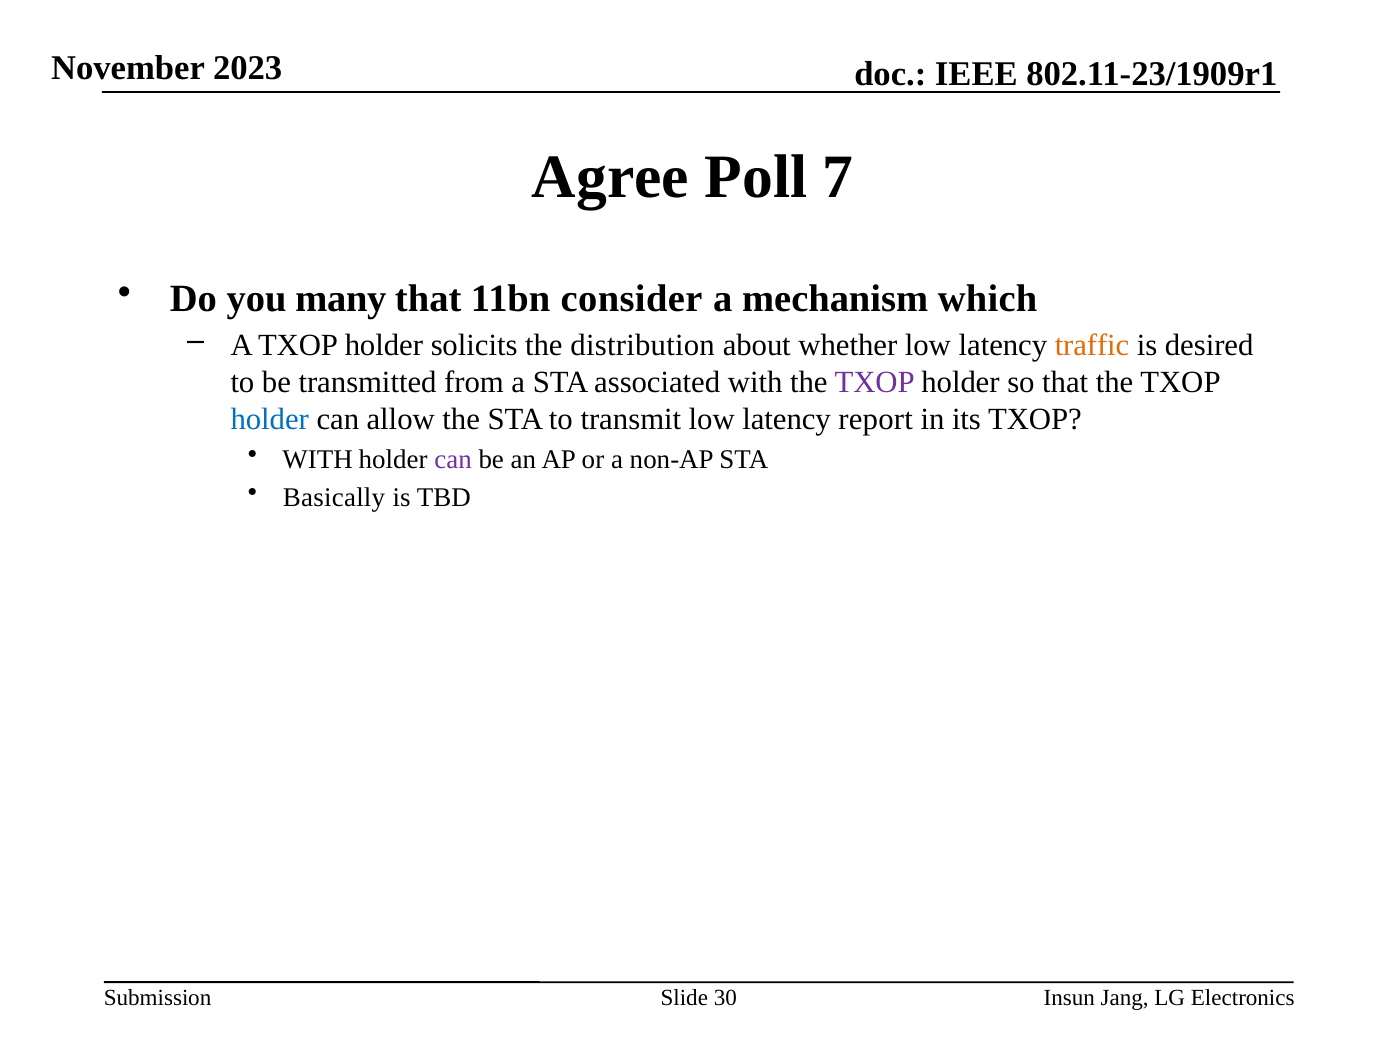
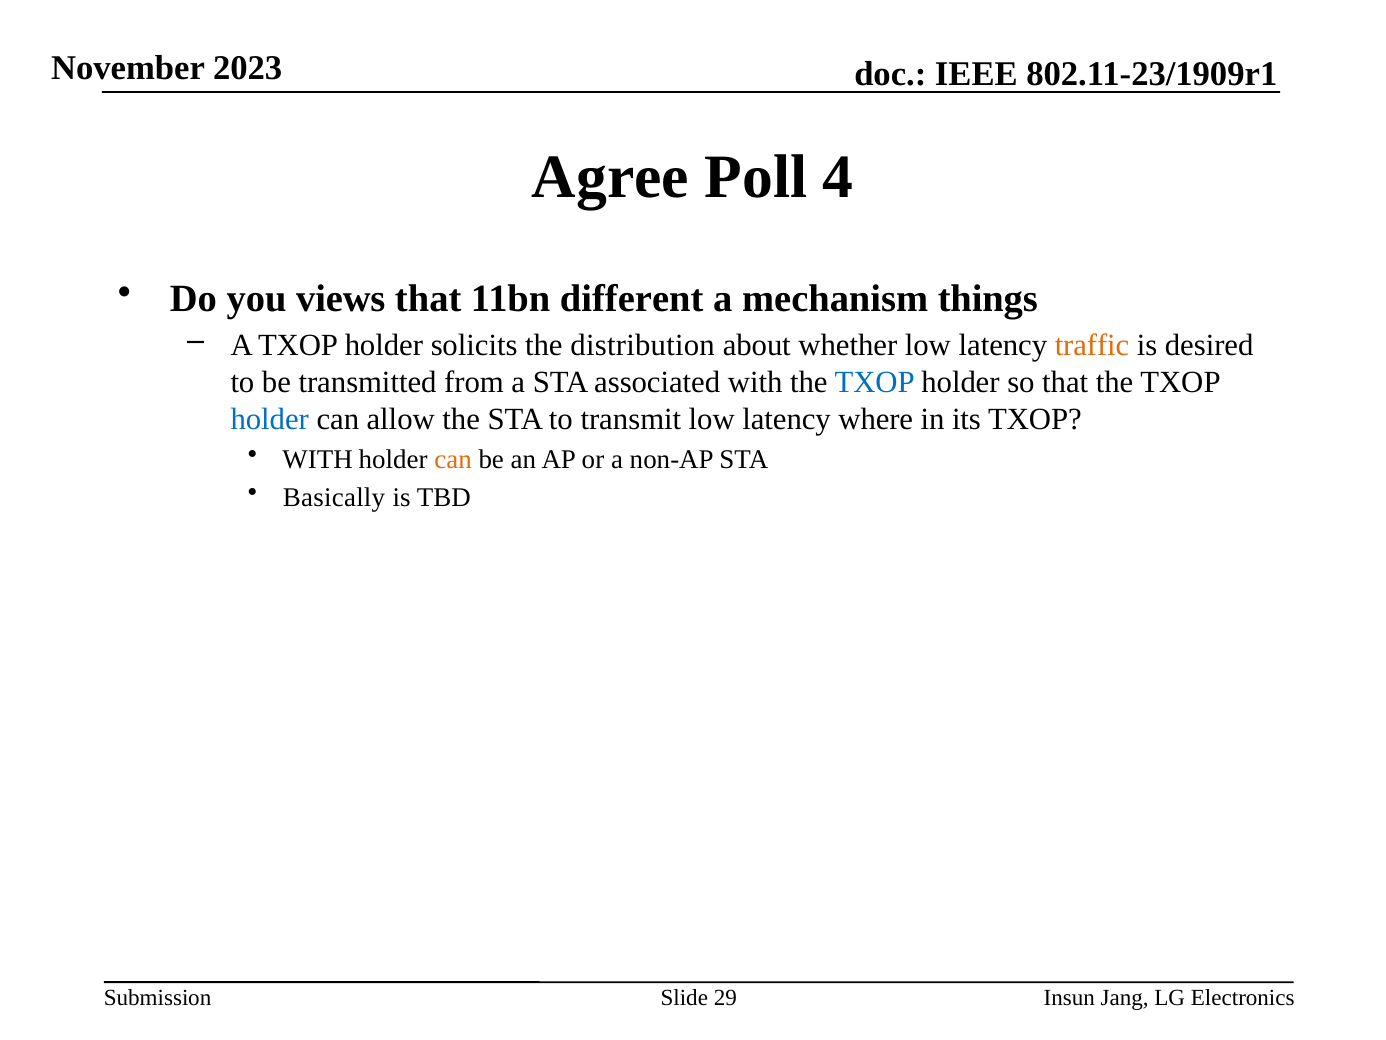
7: 7 -> 4
many: many -> views
consider: consider -> different
which: which -> things
TXOP at (875, 383) colour: purple -> blue
report: report -> where
can at (453, 459) colour: purple -> orange
30: 30 -> 29
